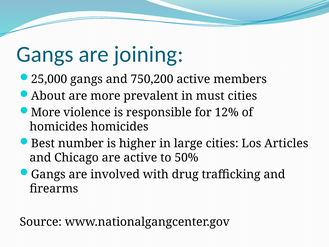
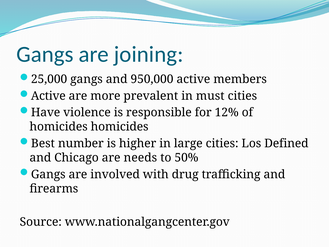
750,200: 750,200 -> 950,000
About at (48, 96): About -> Active
More at (46, 112): More -> Have
Articles: Articles -> Defined
are active: active -> needs
